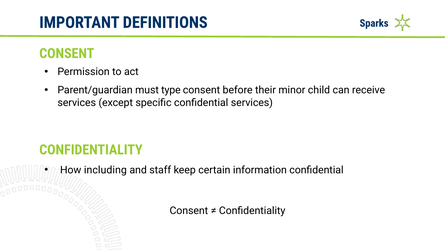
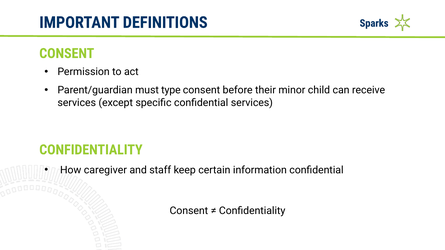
including: including -> caregiver
